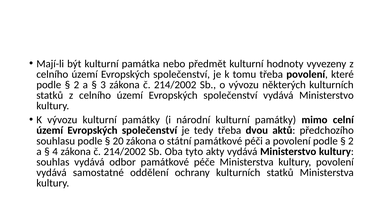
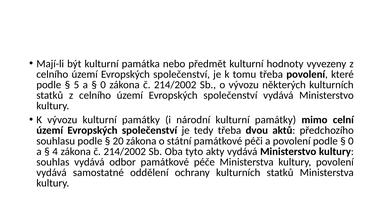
2 at (76, 85): 2 -> 5
3 at (103, 85): 3 -> 0
2 at (351, 141): 2 -> 0
